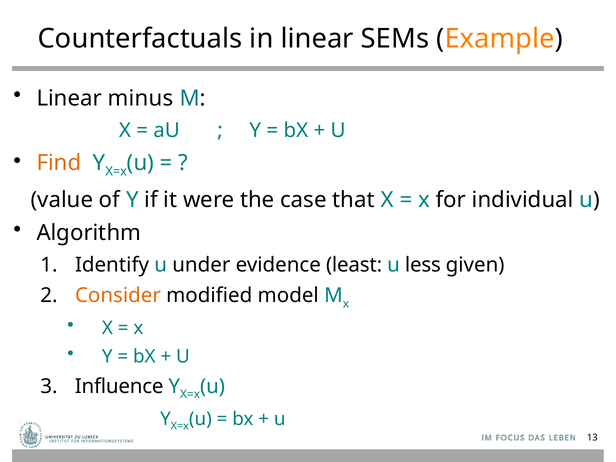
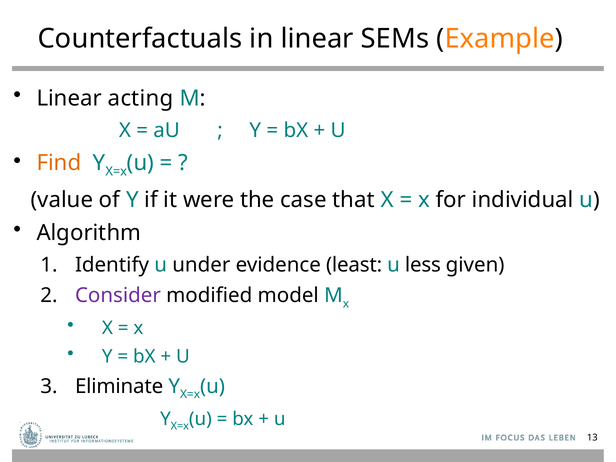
minus: minus -> acting
Consider colour: orange -> purple
Influence: Influence -> Eliminate
